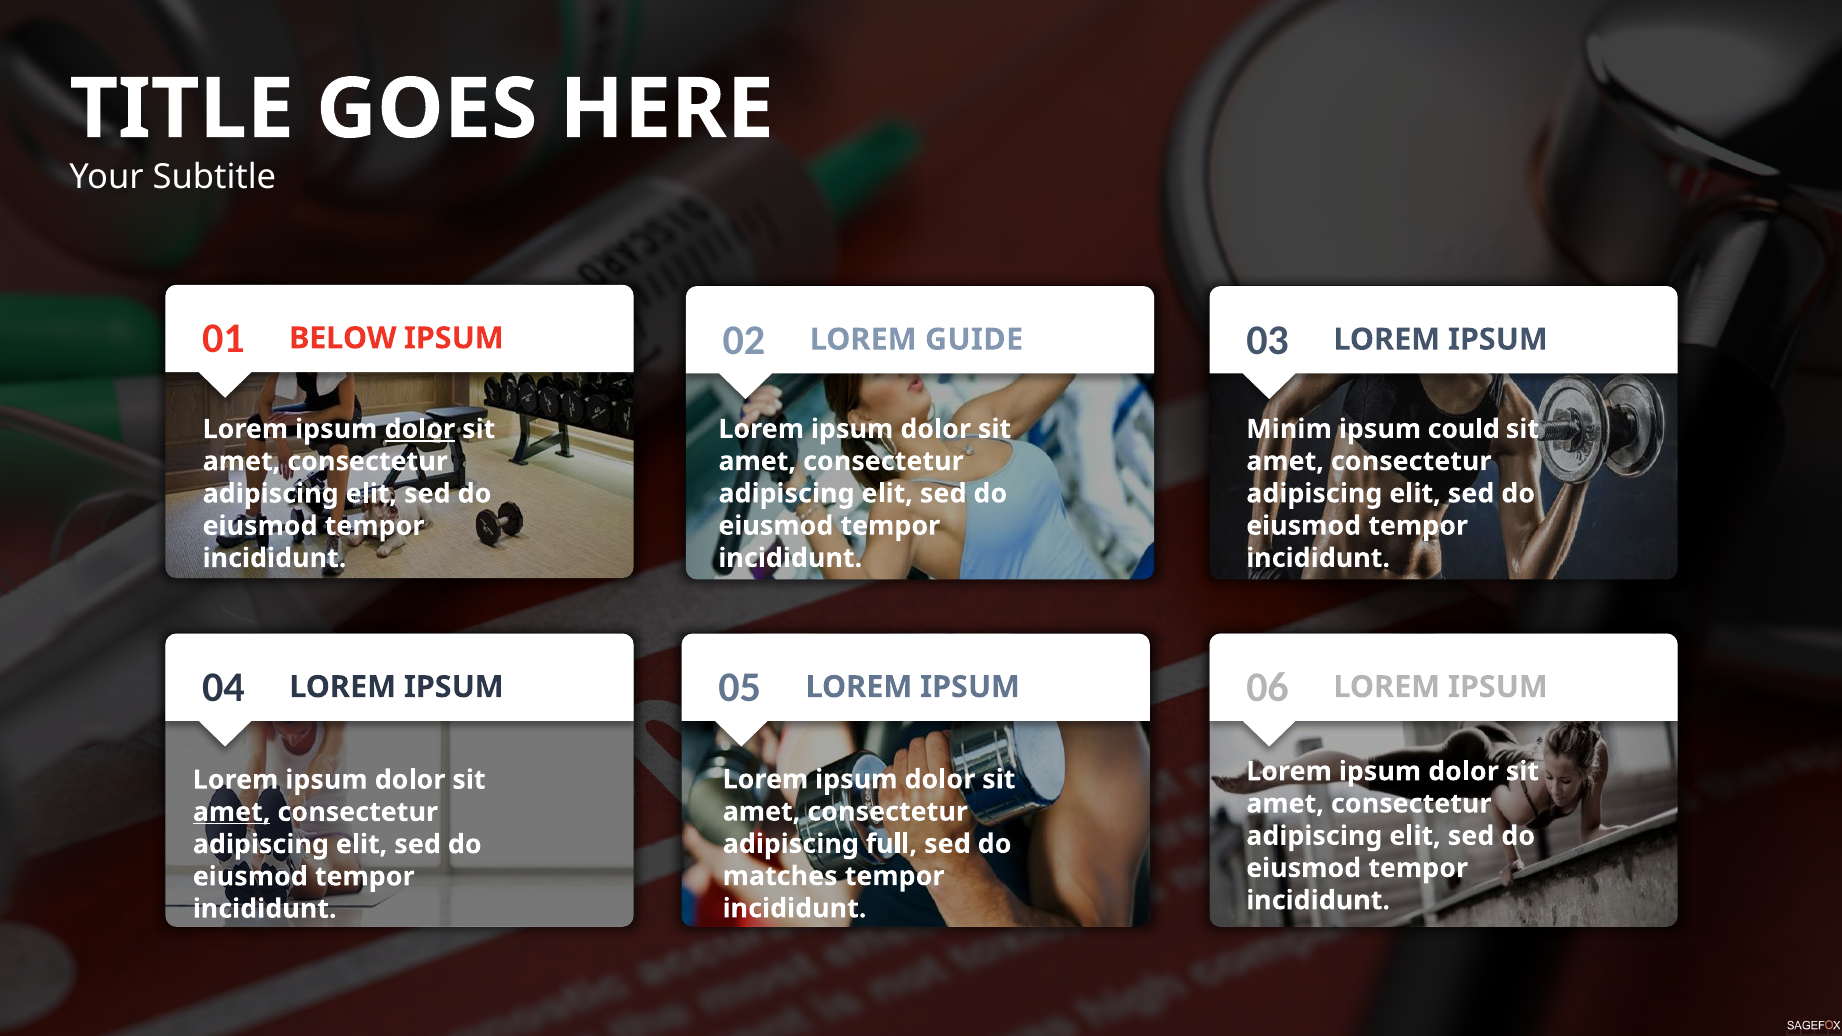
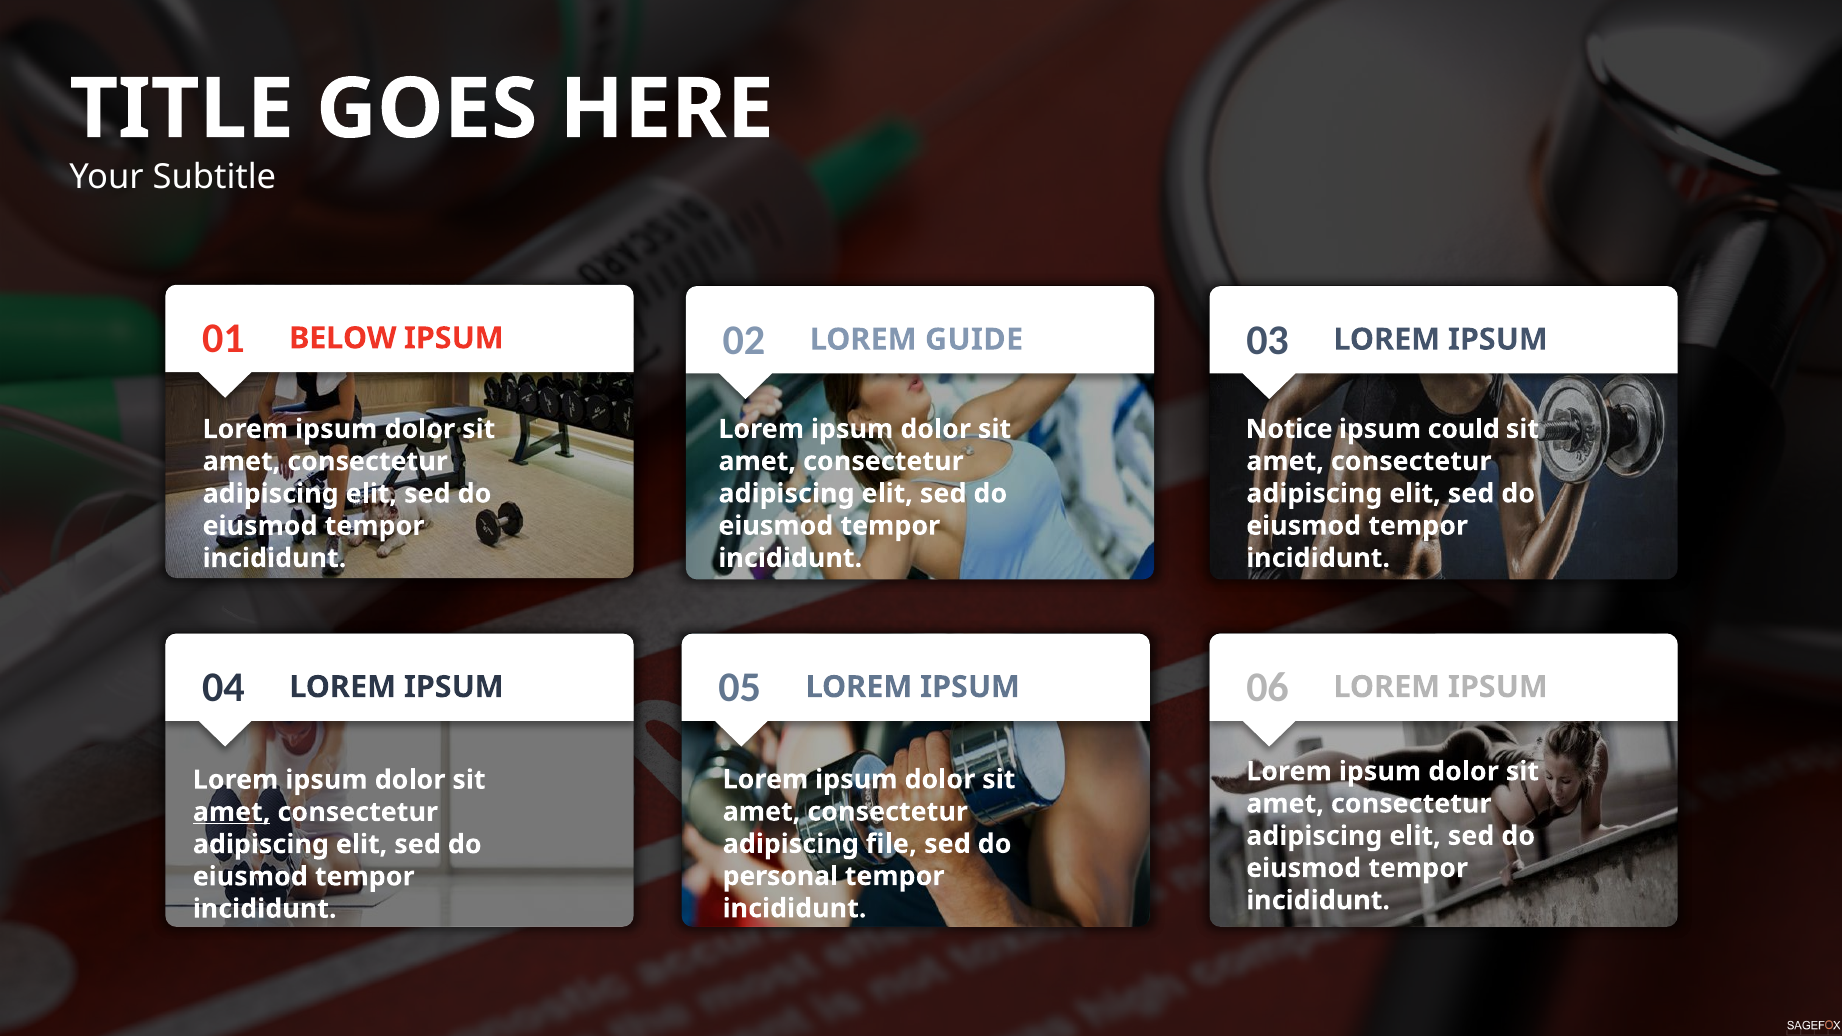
dolor at (420, 429) underline: present -> none
Minim: Minim -> Notice
full: full -> file
matches: matches -> personal
